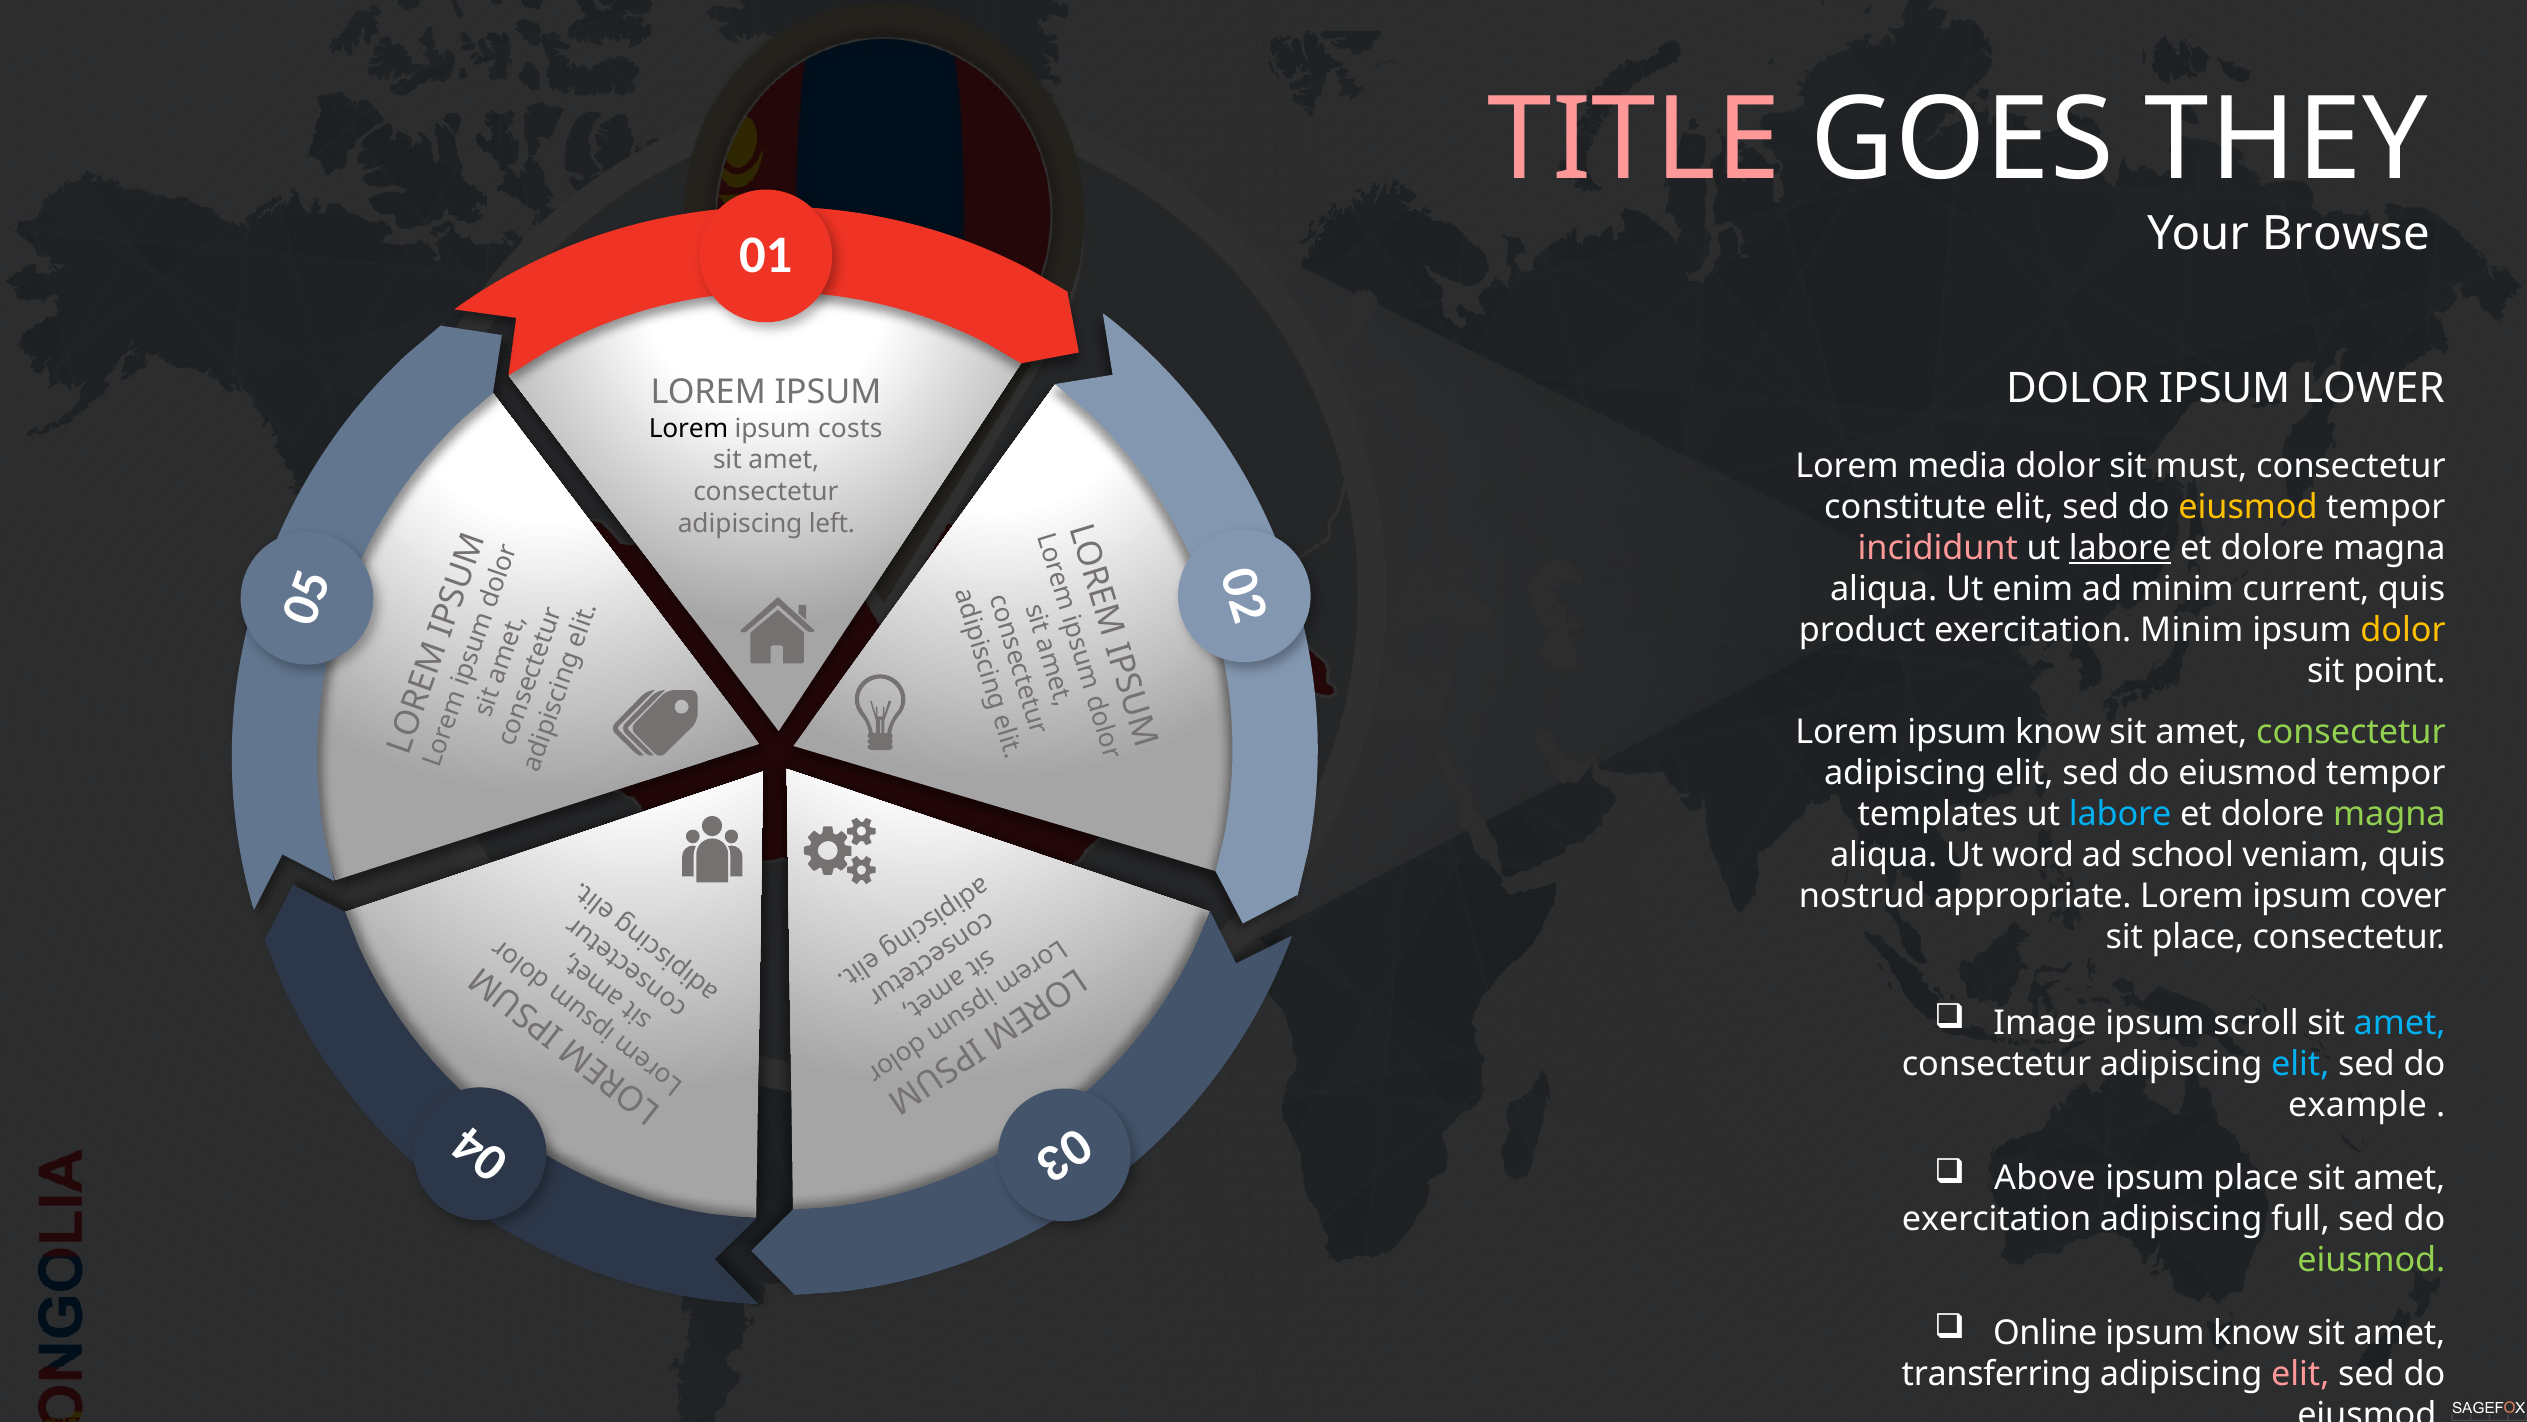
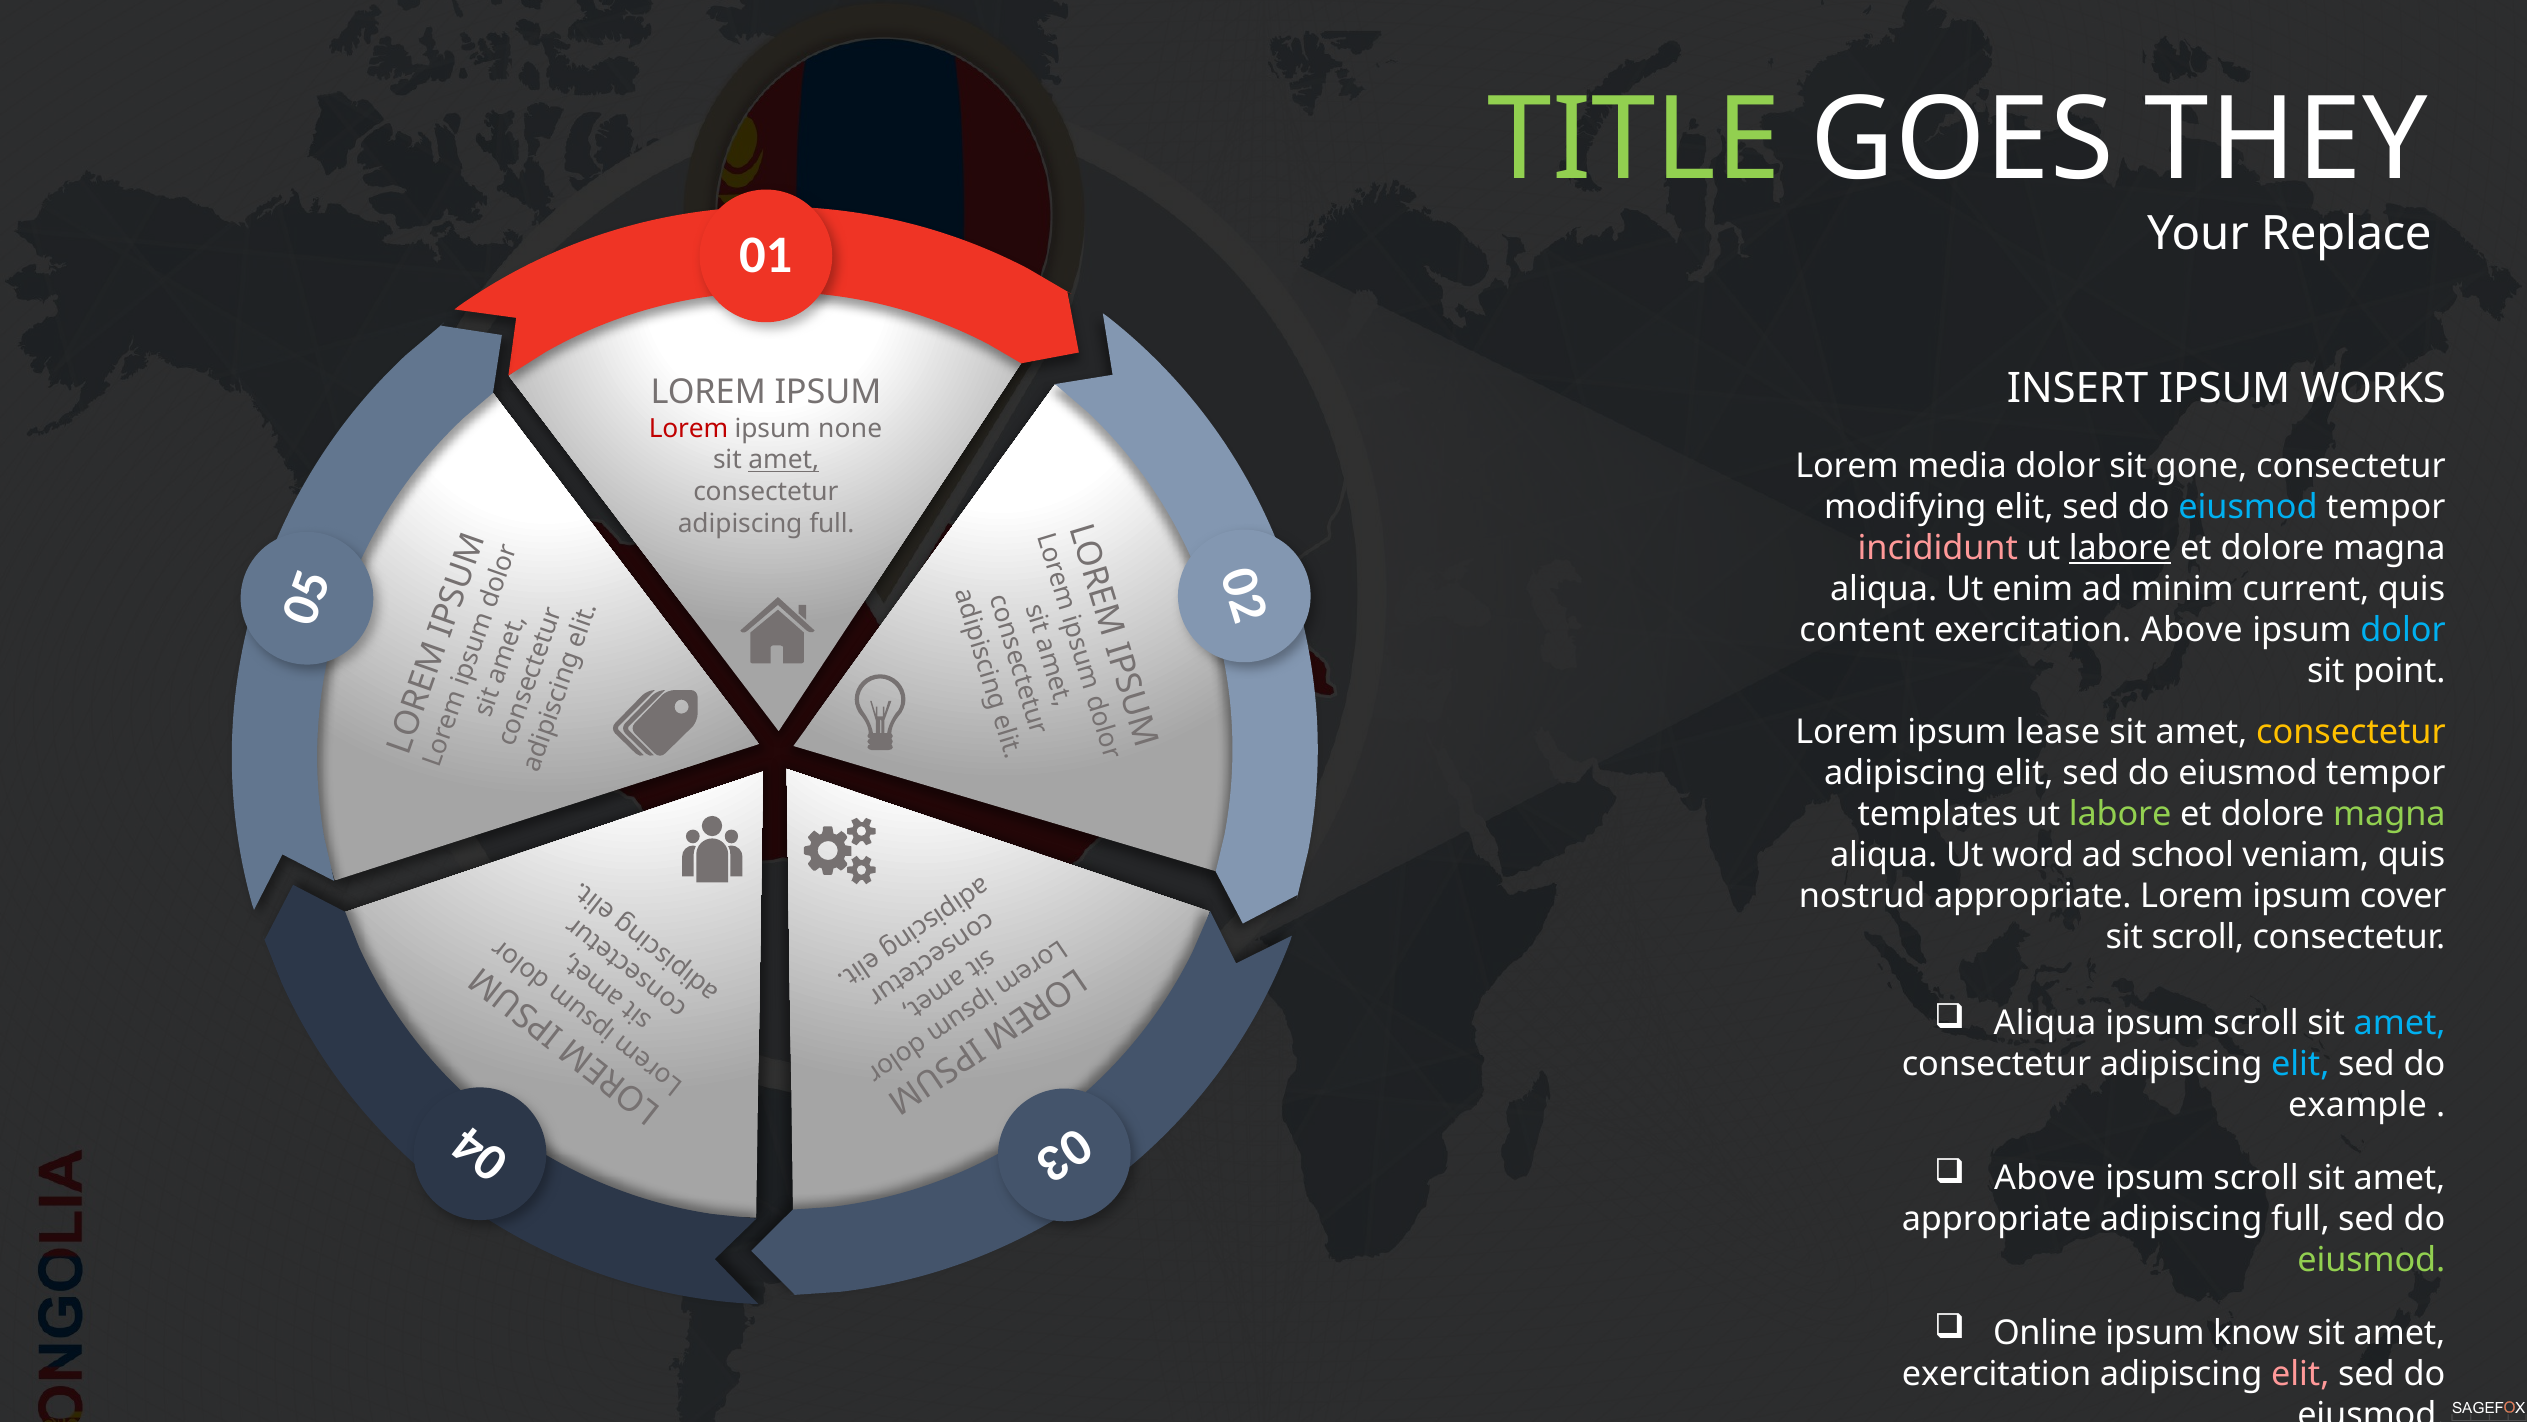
TITLE colour: pink -> light green
Browse: Browse -> Replace
DOLOR at (2078, 389): DOLOR -> INSERT
LOWER: LOWER -> WORKS
Lorem at (689, 428) colour: black -> red
costs: costs -> none
amet at (784, 460) underline: none -> present
must: must -> gone
constitute: constitute -> modifying
eiusmod at (2248, 507) colour: yellow -> light blue
left at (832, 523): left -> full
product: product -> content
exercitation Minim: Minim -> Above
dolor at (2403, 630) colour: yellow -> light blue
Lorem ipsum know: know -> lease
consectetur at (2351, 731) colour: light green -> yellow
labore at (2120, 814) colour: light blue -> light green
sit place: place -> scroll
Image at (2045, 1022): Image -> Aliqua
place at (2256, 1177): place -> scroll
exercitation at (1997, 1218): exercitation -> appropriate
transferring at (1997, 1373): transferring -> exercitation
